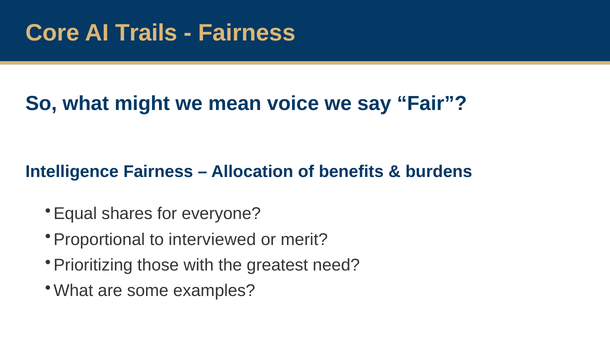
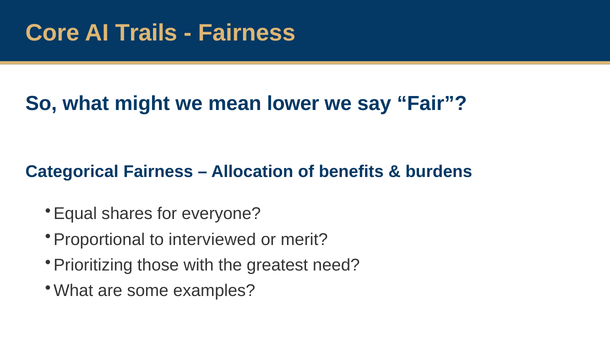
voice: voice -> lower
Intelligence: Intelligence -> Categorical
